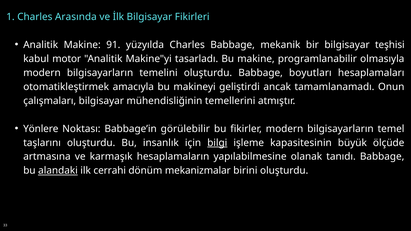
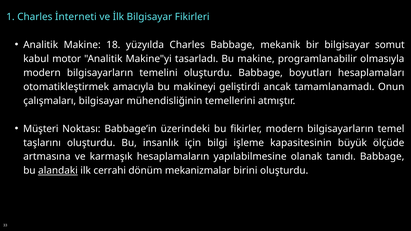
Arasında: Arasında -> İnterneti
91: 91 -> 18
teşhisi: teşhisi -> somut
Yönlere: Yönlere -> Müşteri
görülebilir: görülebilir -> üzerindeki
bilgi underline: present -> none
